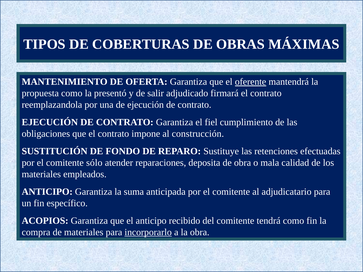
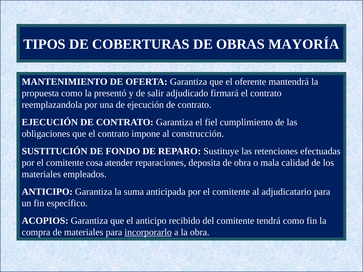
MÁXIMAS: MÁXIMAS -> MAYORÍA
oferente underline: present -> none
sólo: sólo -> cosa
